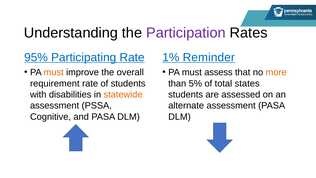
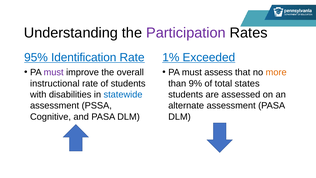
Participating: Participating -> Identification
Reminder: Reminder -> Exceeded
must at (54, 72) colour: orange -> purple
requirement: requirement -> instructional
5%: 5% -> 9%
statewide colour: orange -> blue
